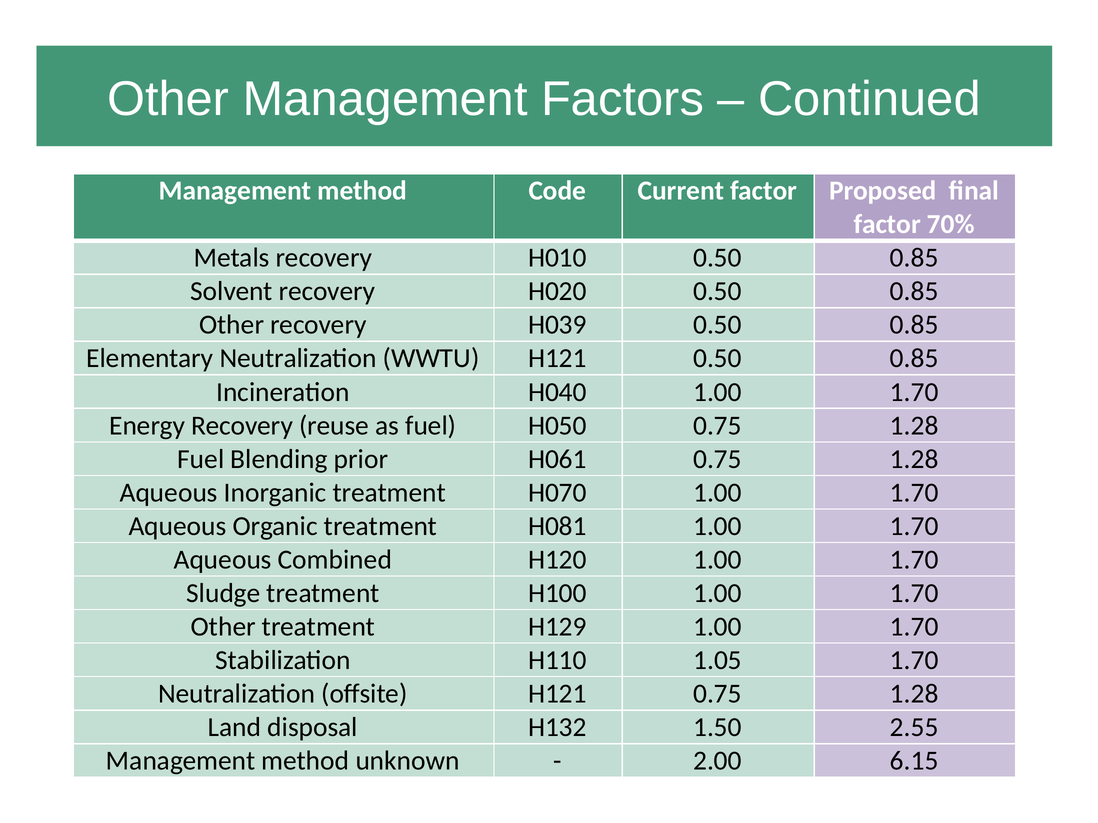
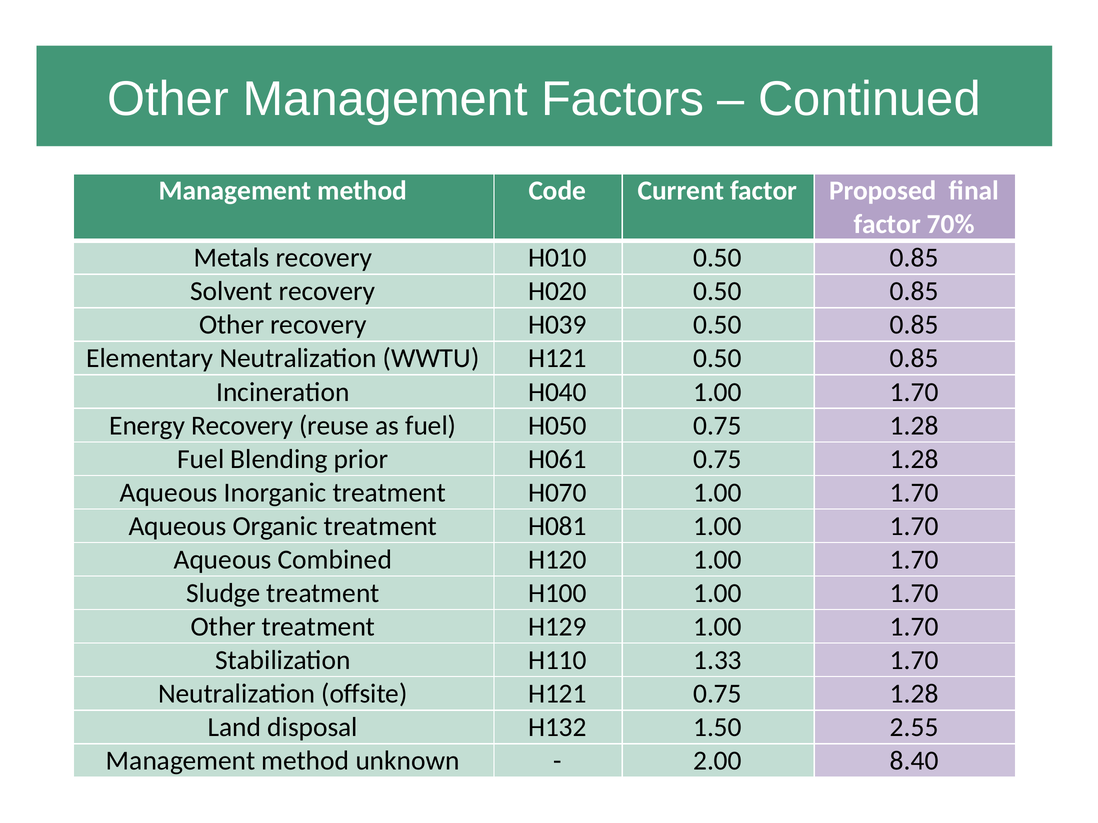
1.05: 1.05 -> 1.33
6.15: 6.15 -> 8.40
